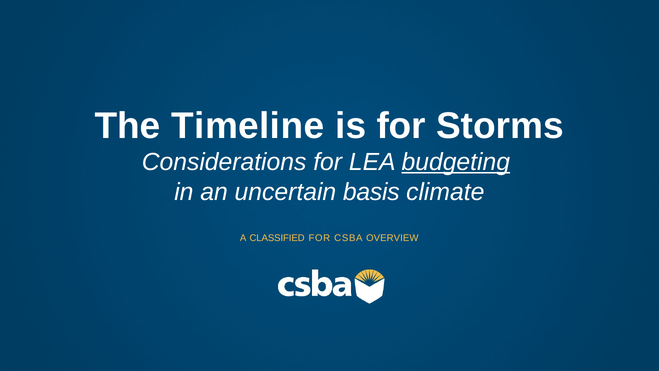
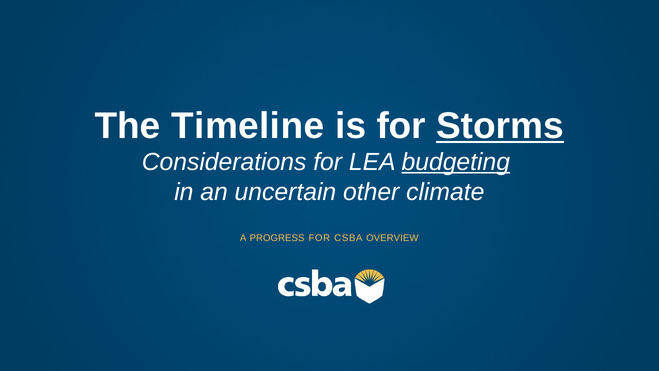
Storms underline: none -> present
basis: basis -> other
CLASSIFIED: CLASSIFIED -> PROGRESS
